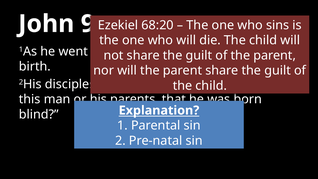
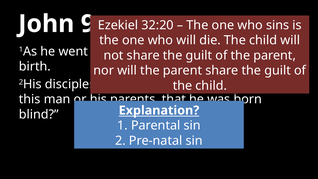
68:20: 68:20 -> 32:20
